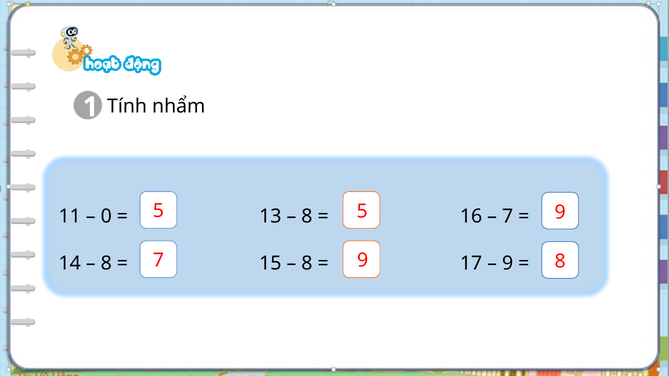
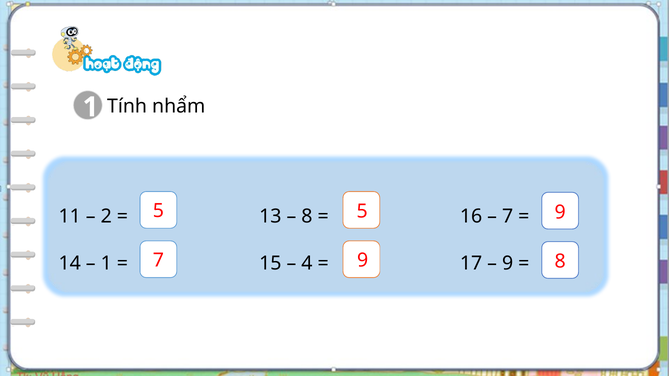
0: 0 -> 2
8 at (106, 263): 8 -> 1
8 at (307, 263): 8 -> 4
